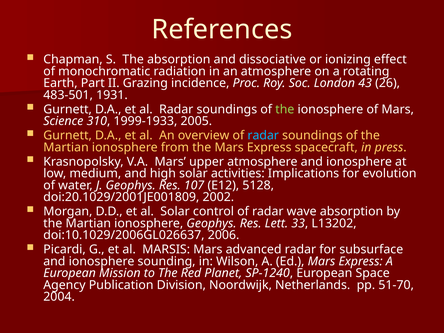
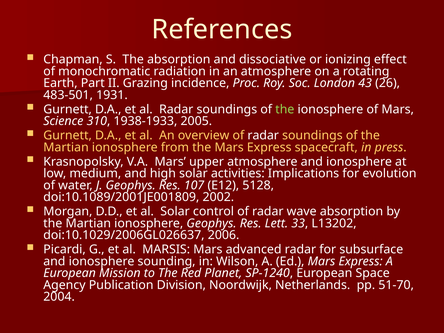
1999-1933: 1999-1933 -> 1938-1933
radar at (263, 135) colour: light blue -> white
doi:20.1029/2001JE001809: doi:20.1029/2001JE001809 -> doi:10.1089/2001JE001809
